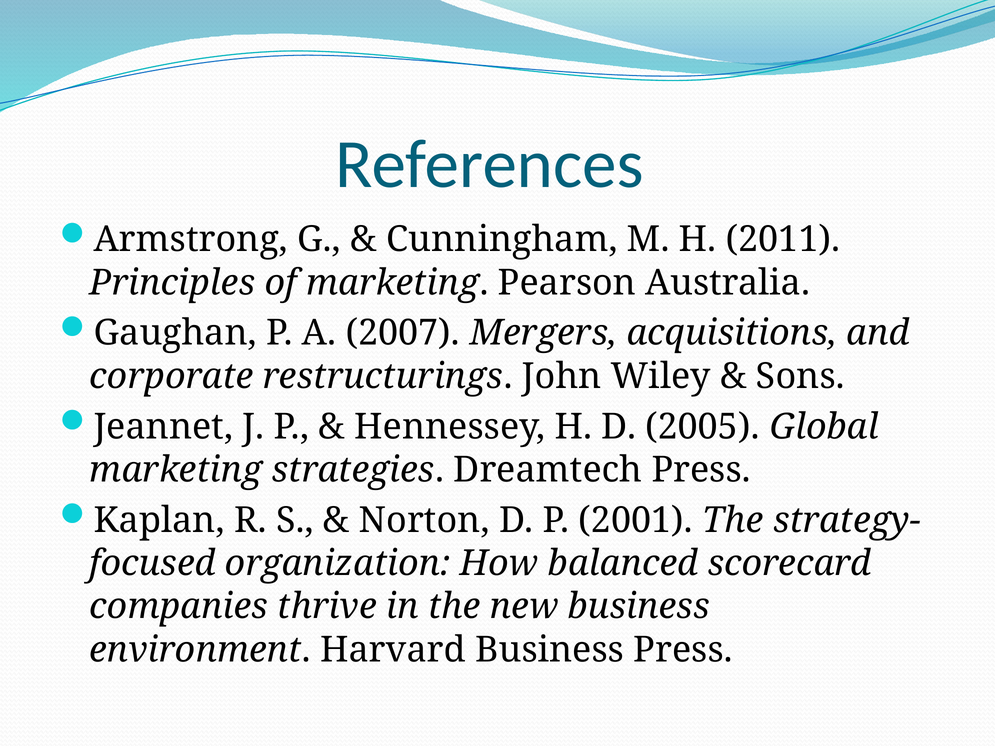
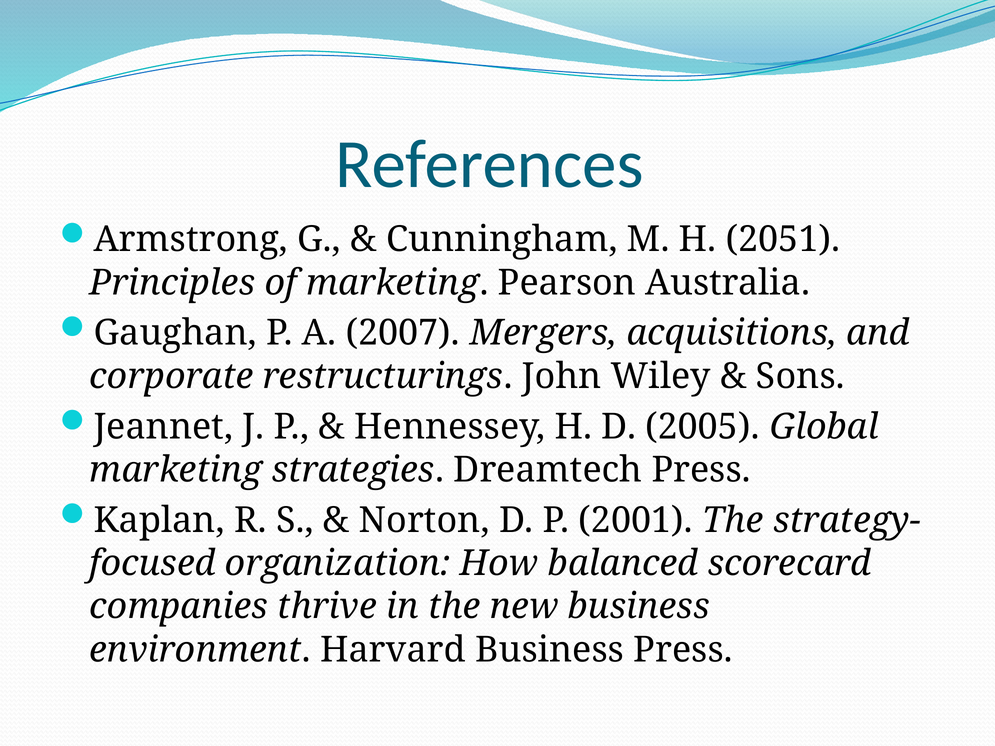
2011: 2011 -> 2051
